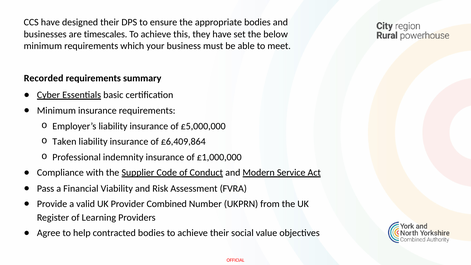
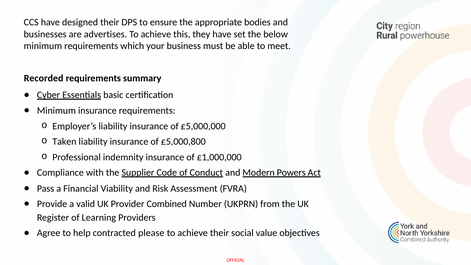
timescales: timescales -> advertises
£6,409,864: £6,409,864 -> £5,000,800
Service: Service -> Powers
contracted bodies: bodies -> please
